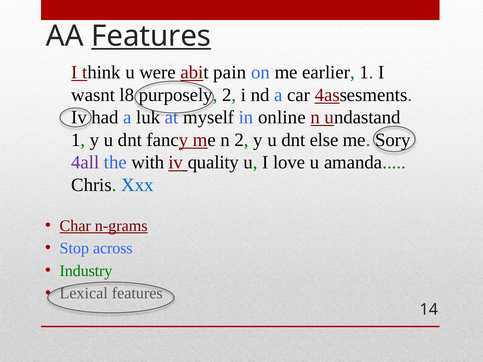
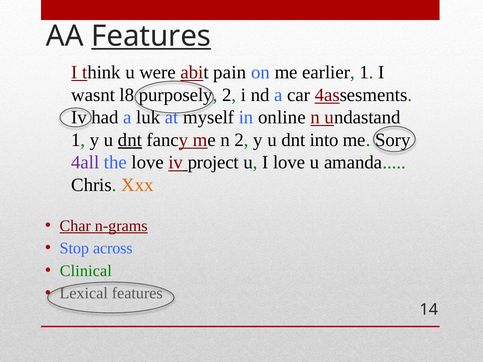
dnt at (130, 140) underline: none -> present
else: else -> into
the with: with -> love
quality: quality -> project
Xxx colour: blue -> orange
Industry: Industry -> Clinical
